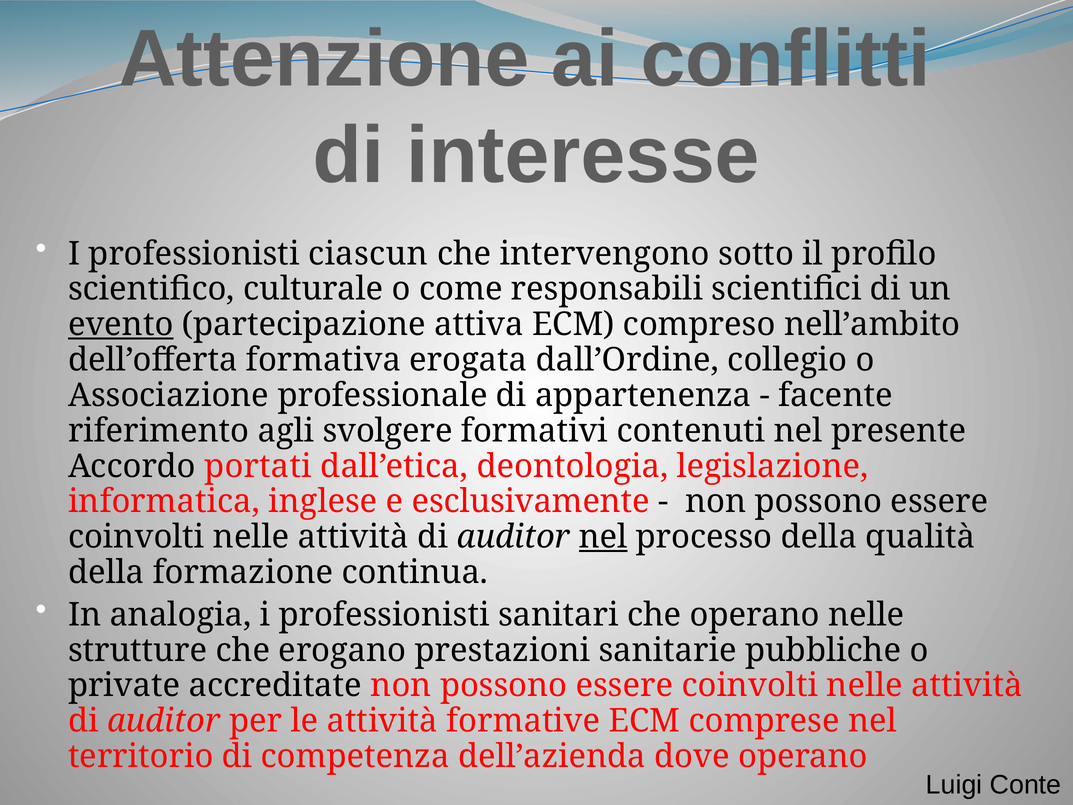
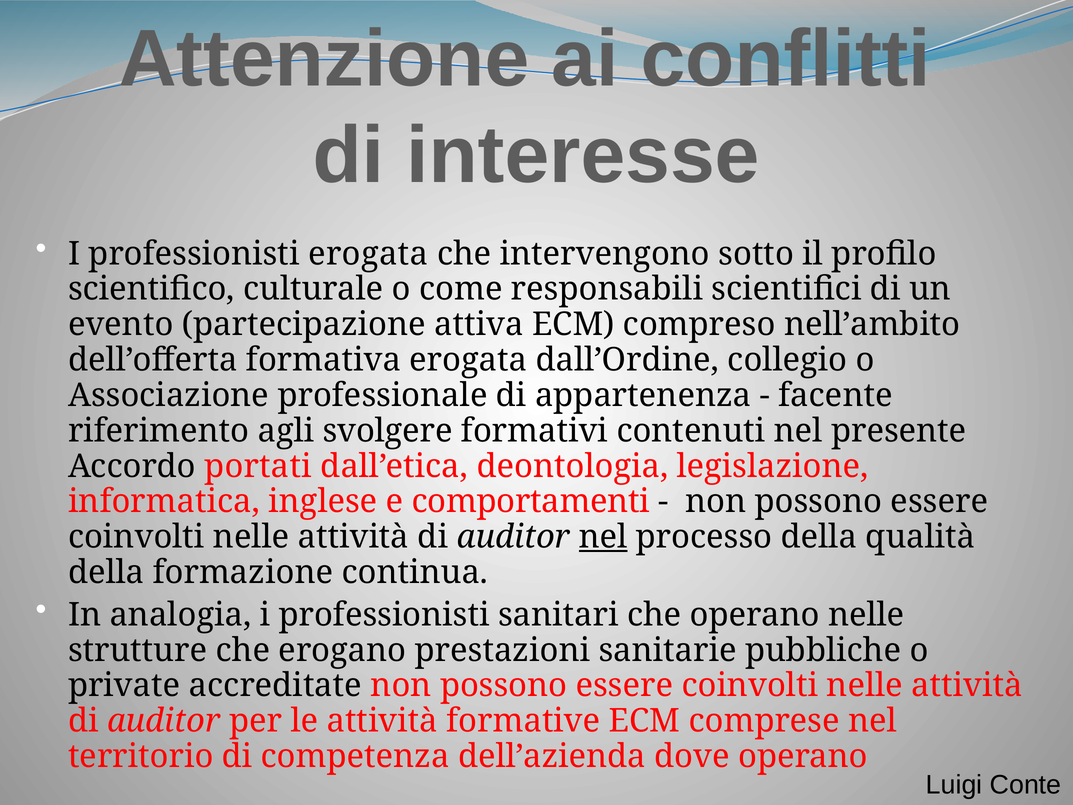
professionisti ciascun: ciascun -> erogata
evento underline: present -> none
esclusivamente: esclusivamente -> comportamenti
